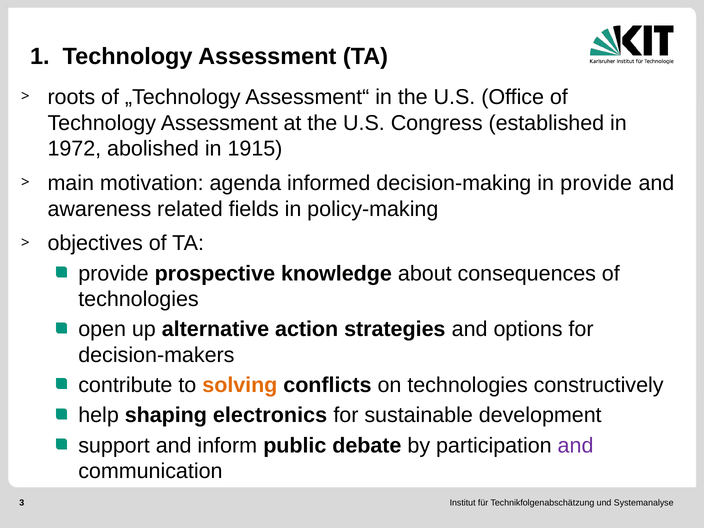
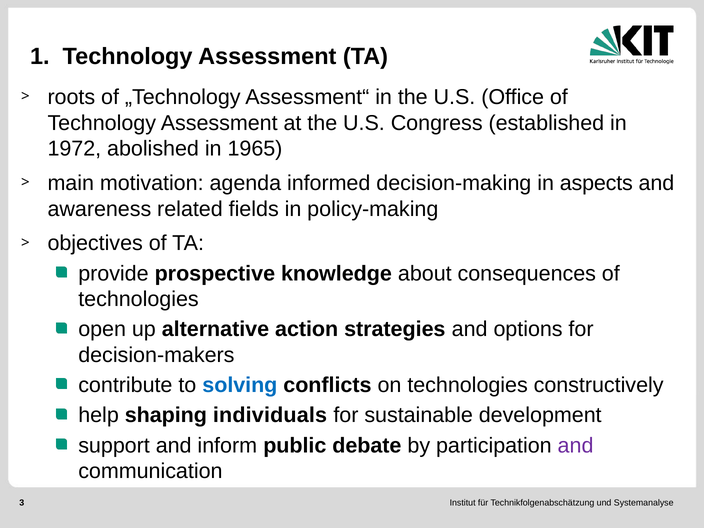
1915: 1915 -> 1965
in provide: provide -> aspects
solving colour: orange -> blue
electronics: electronics -> individuals
